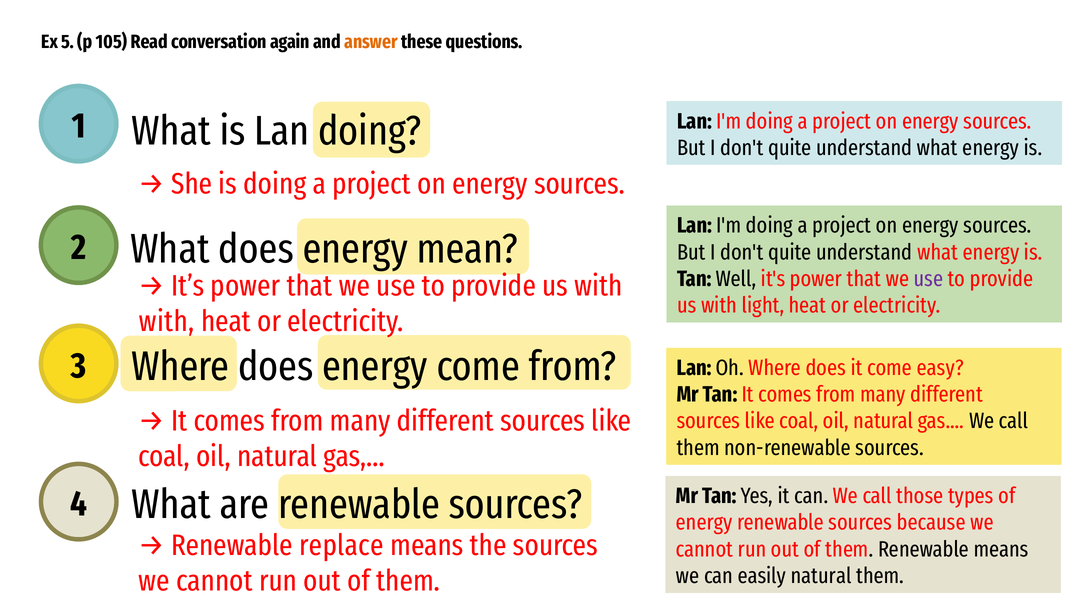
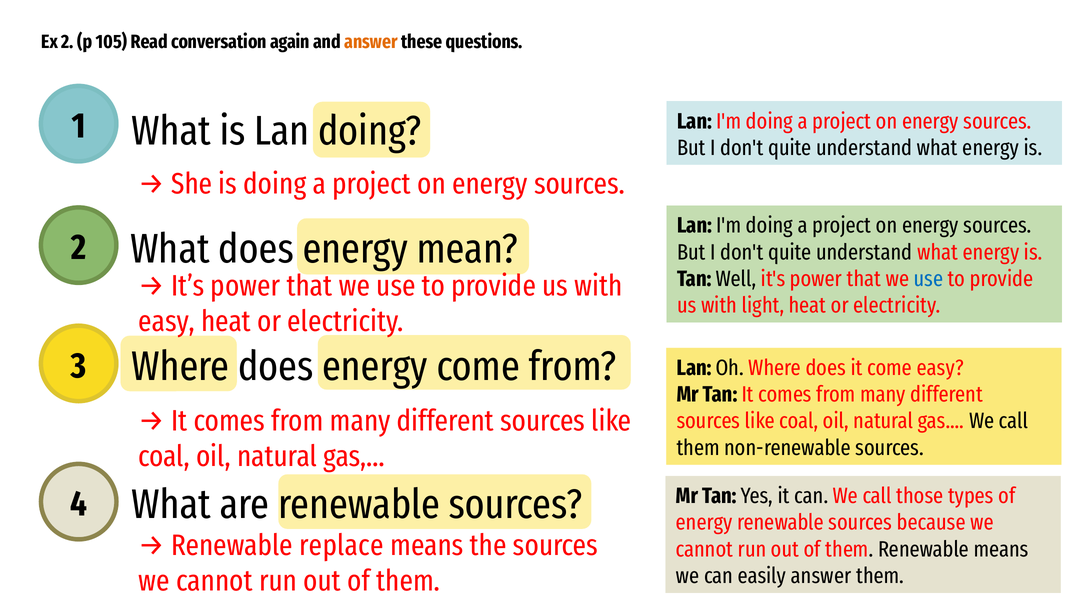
Ex 5: 5 -> 2
use at (928, 279) colour: purple -> blue
with at (166, 321): with -> easy
easily natural: natural -> answer
